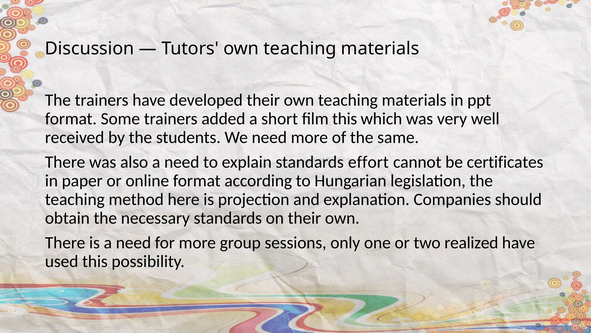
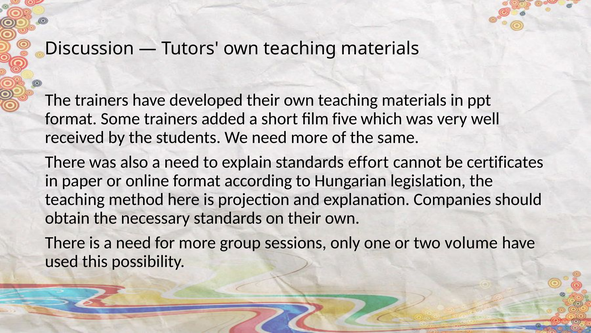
film this: this -> five
realized: realized -> volume
